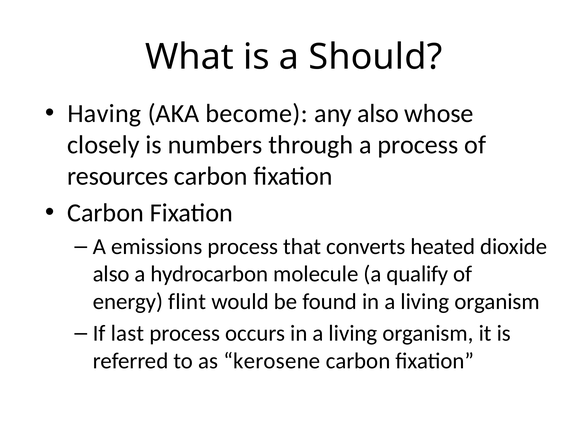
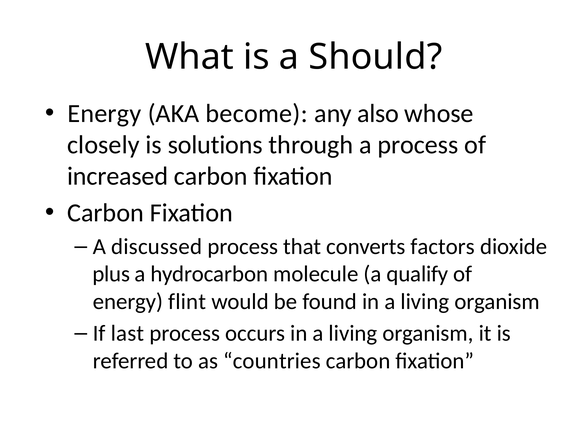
Having at (104, 114): Having -> Energy
numbers: numbers -> solutions
resources: resources -> increased
emissions: emissions -> discussed
heated: heated -> factors
also at (111, 274): also -> plus
kerosene: kerosene -> countries
